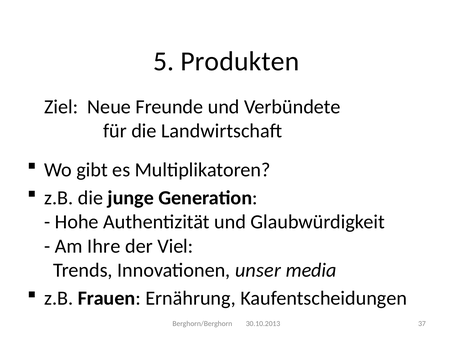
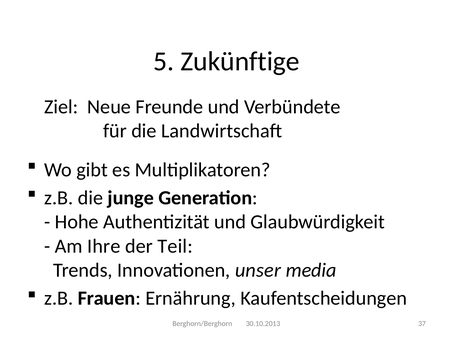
Produkten: Produkten -> Zukünftige
Viel: Viel -> Teil
